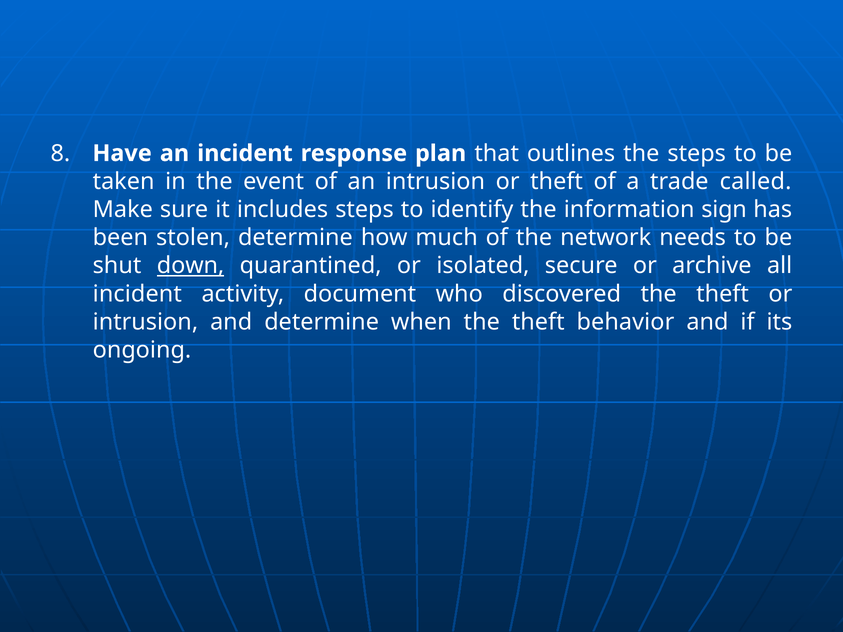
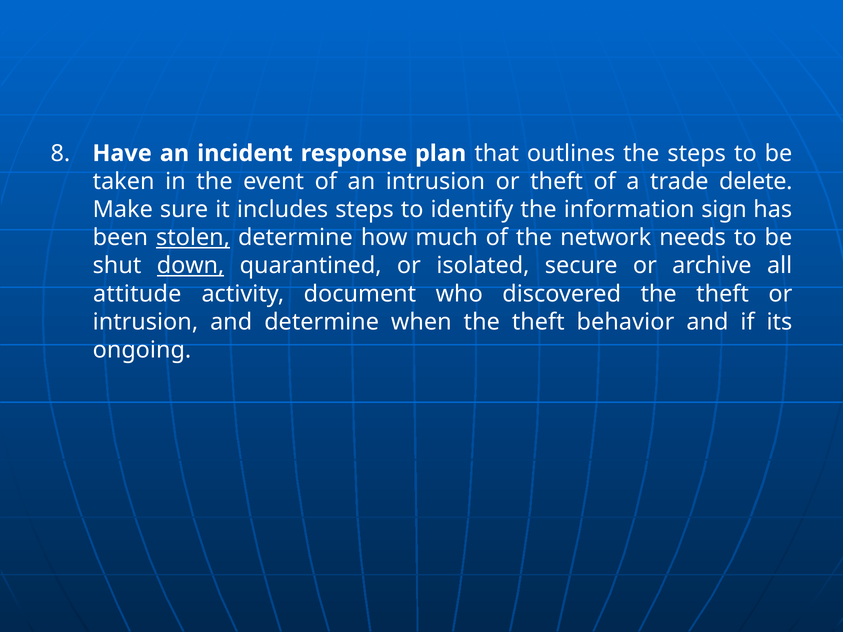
called: called -> delete
stolen underline: none -> present
incident at (137, 294): incident -> attitude
